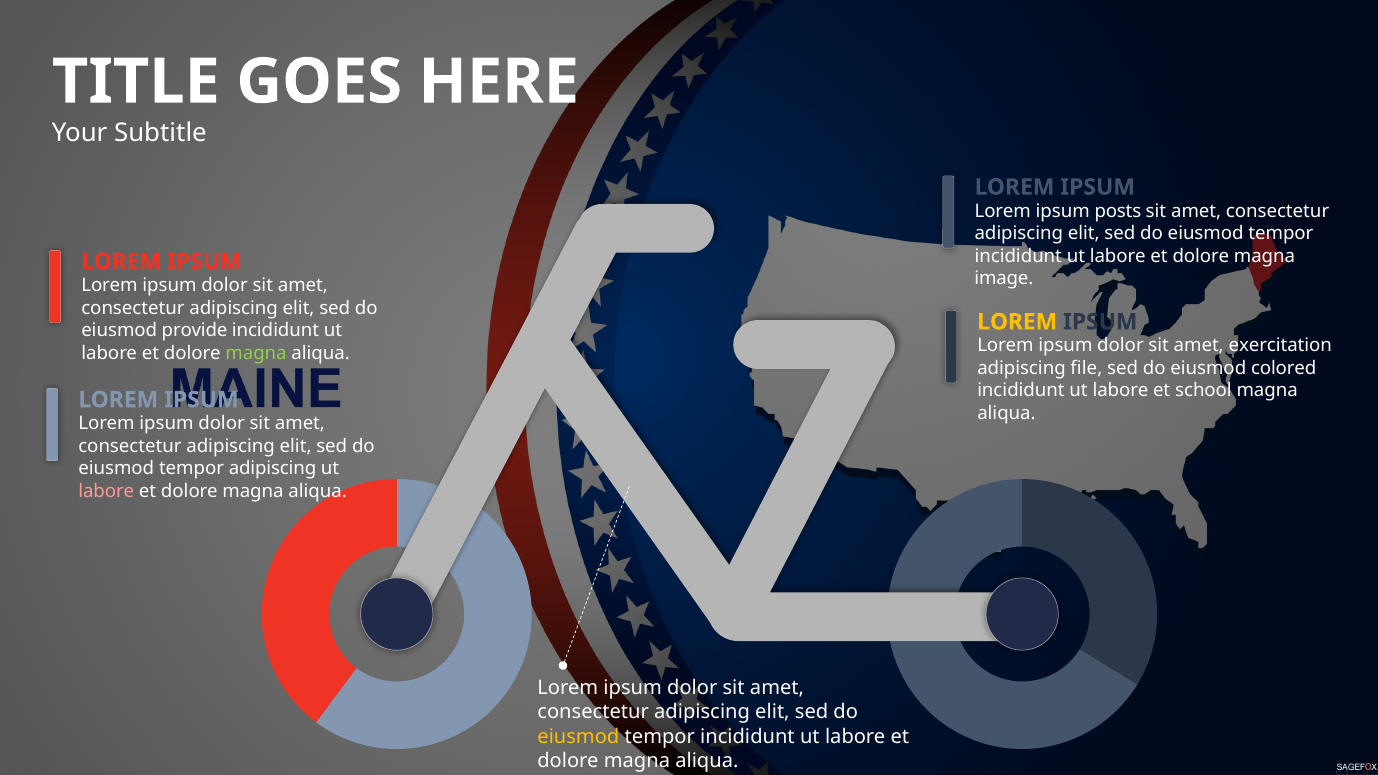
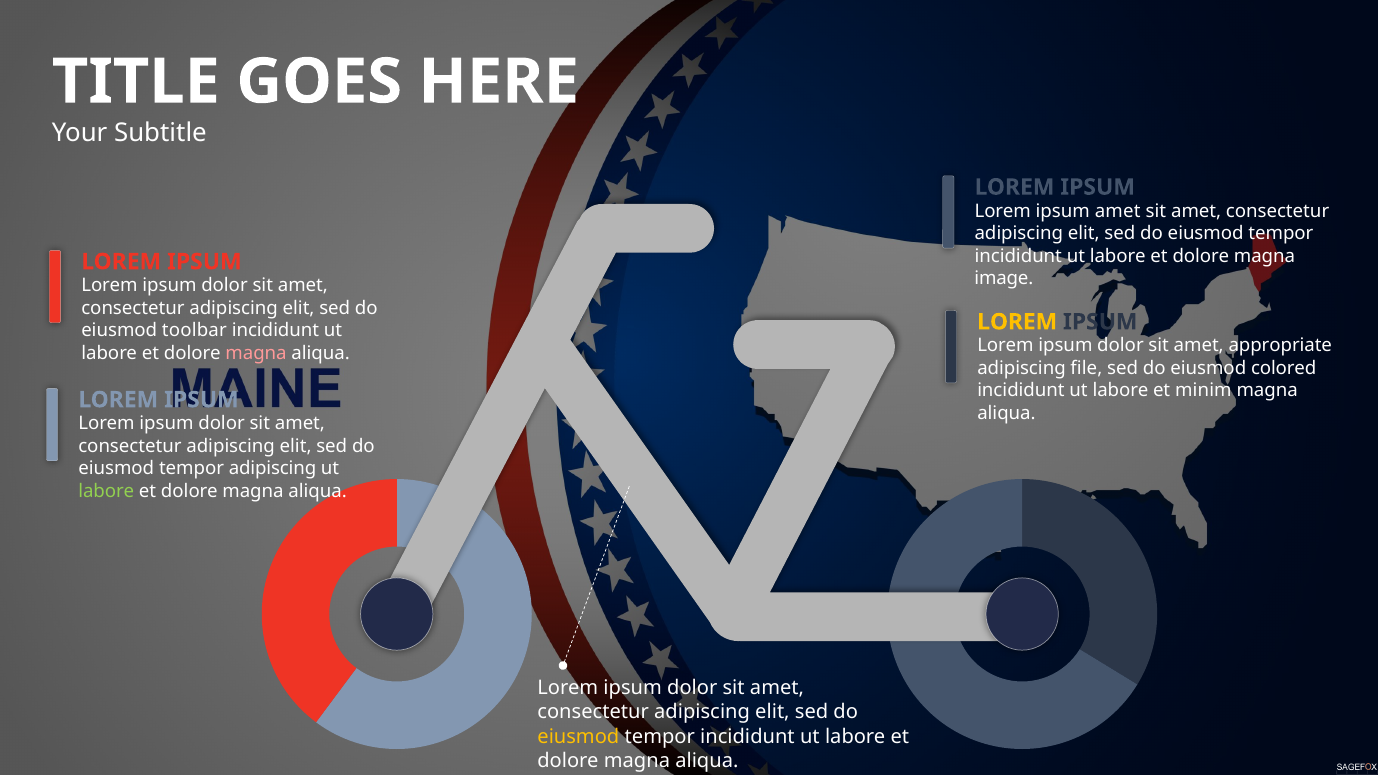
ipsum posts: posts -> amet
provide: provide -> toolbar
exercitation: exercitation -> appropriate
magna at (256, 353) colour: light green -> pink
school: school -> minim
labore at (106, 491) colour: pink -> light green
